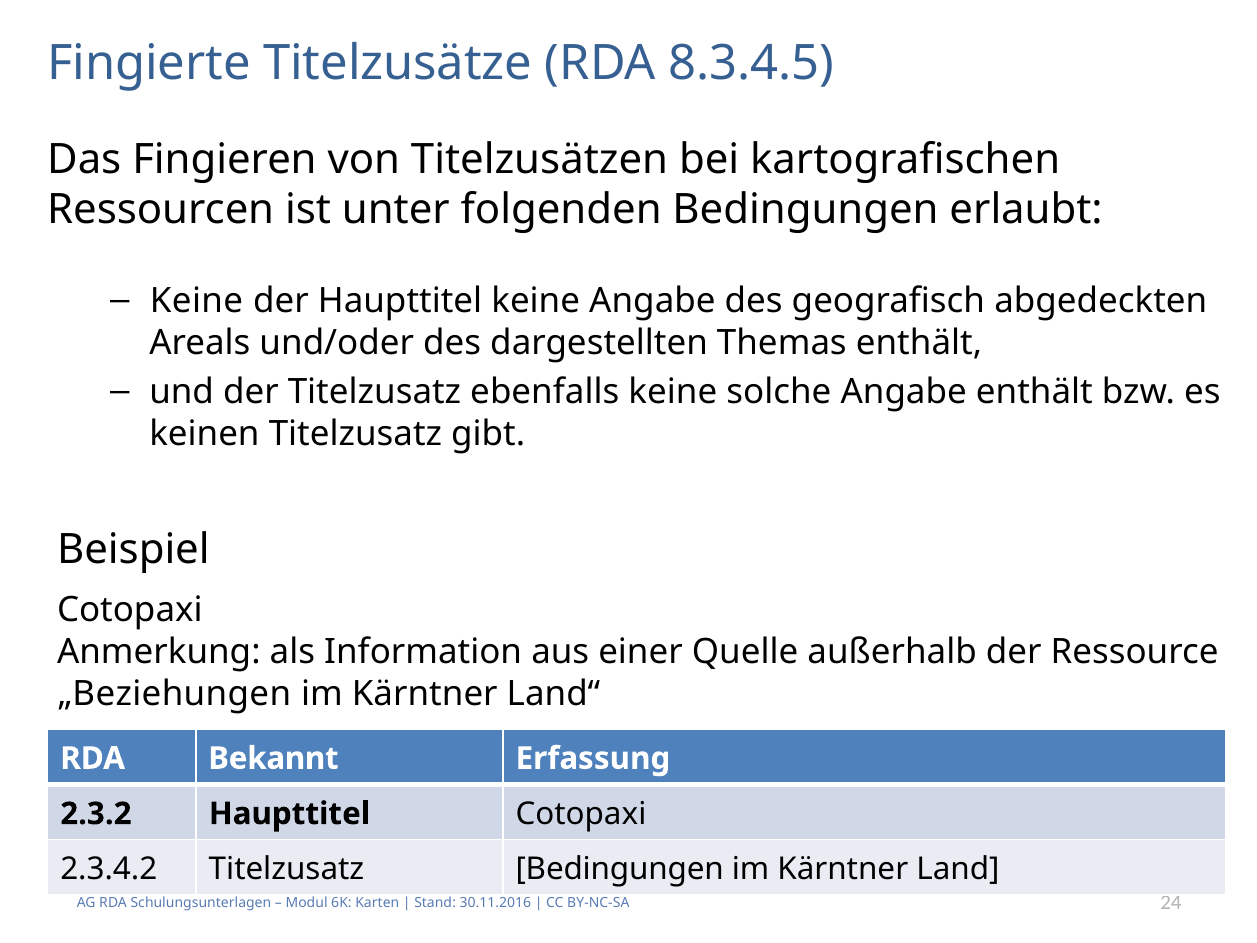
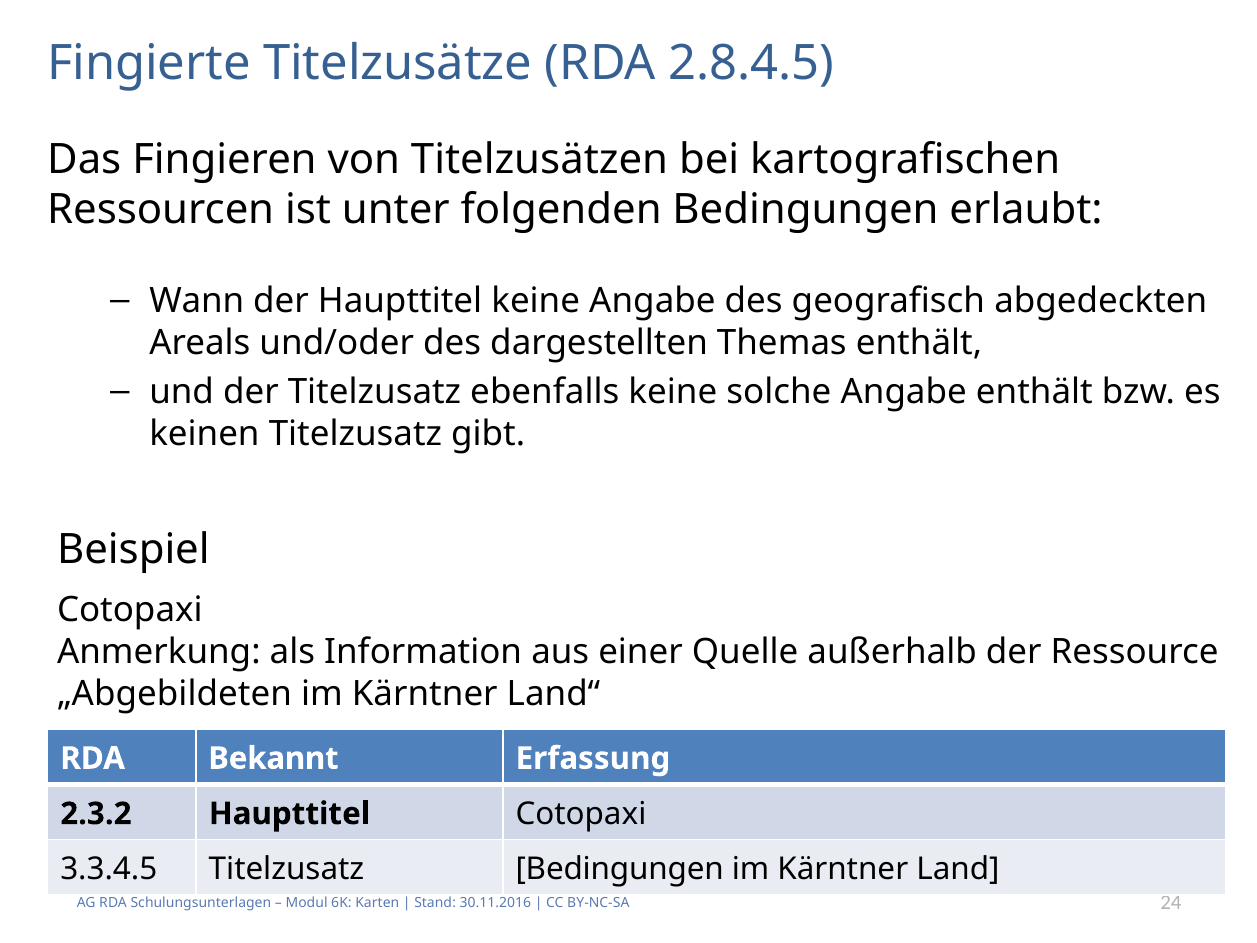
8.3.4.5: 8.3.4.5 -> 2.8.4.5
Keine at (196, 301): Keine -> Wann
„Beziehungen: „Beziehungen -> „Abgebildeten
2.3.4.2: 2.3.4.2 -> 3.3.4.5
